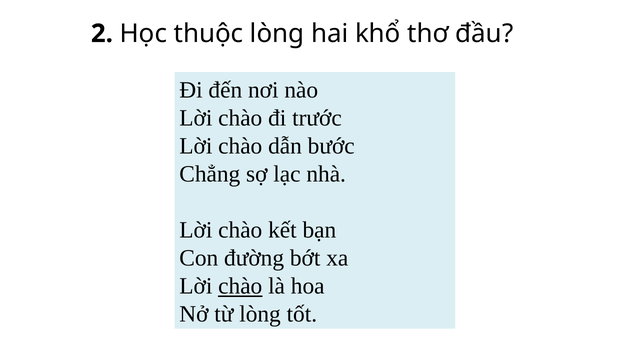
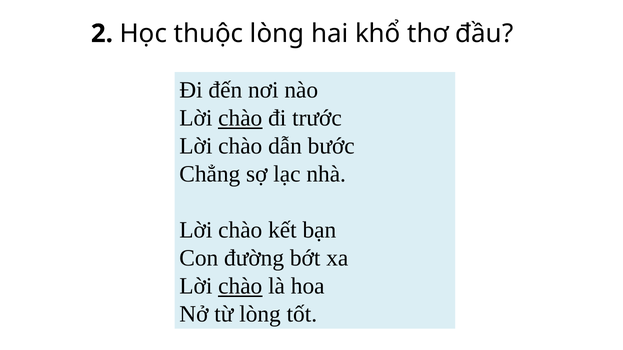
chào at (240, 118) underline: none -> present
